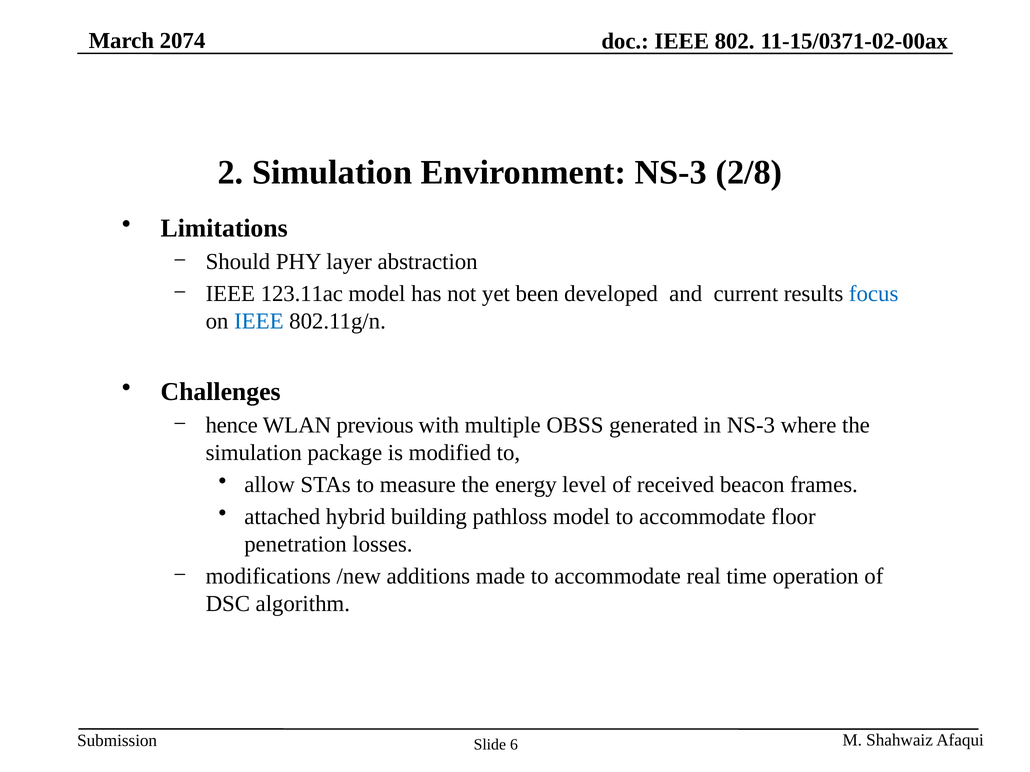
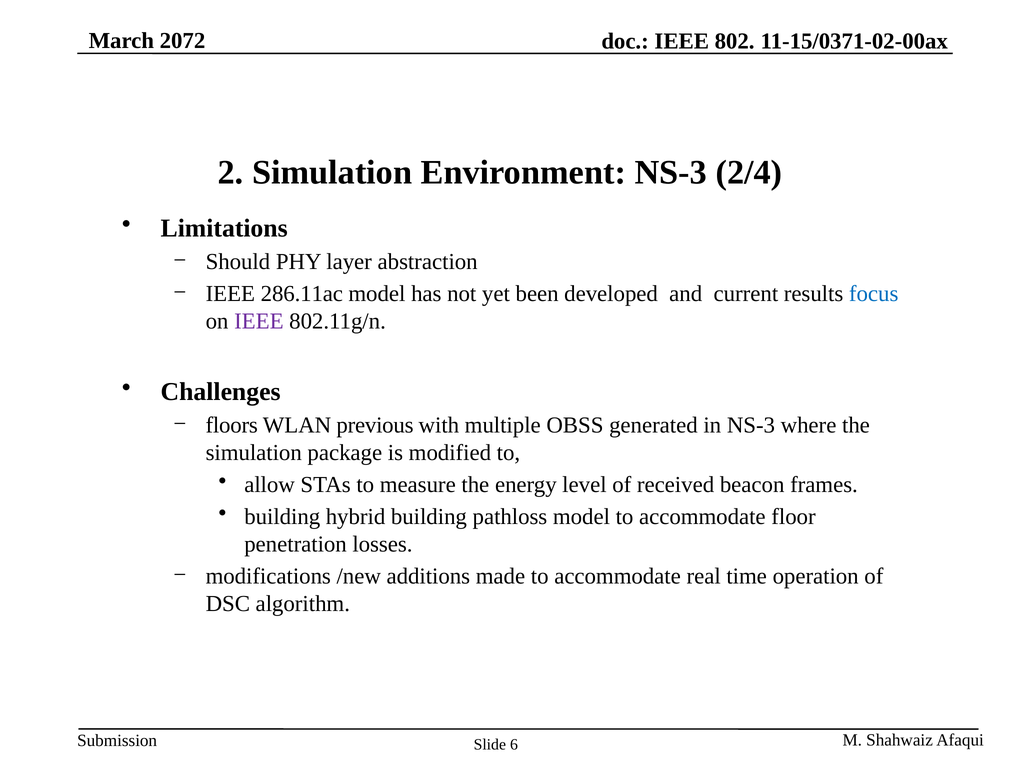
2074: 2074 -> 2072
2/8: 2/8 -> 2/4
123.11ac: 123.11ac -> 286.11ac
IEEE at (259, 321) colour: blue -> purple
hence: hence -> floors
attached at (282, 517): attached -> building
